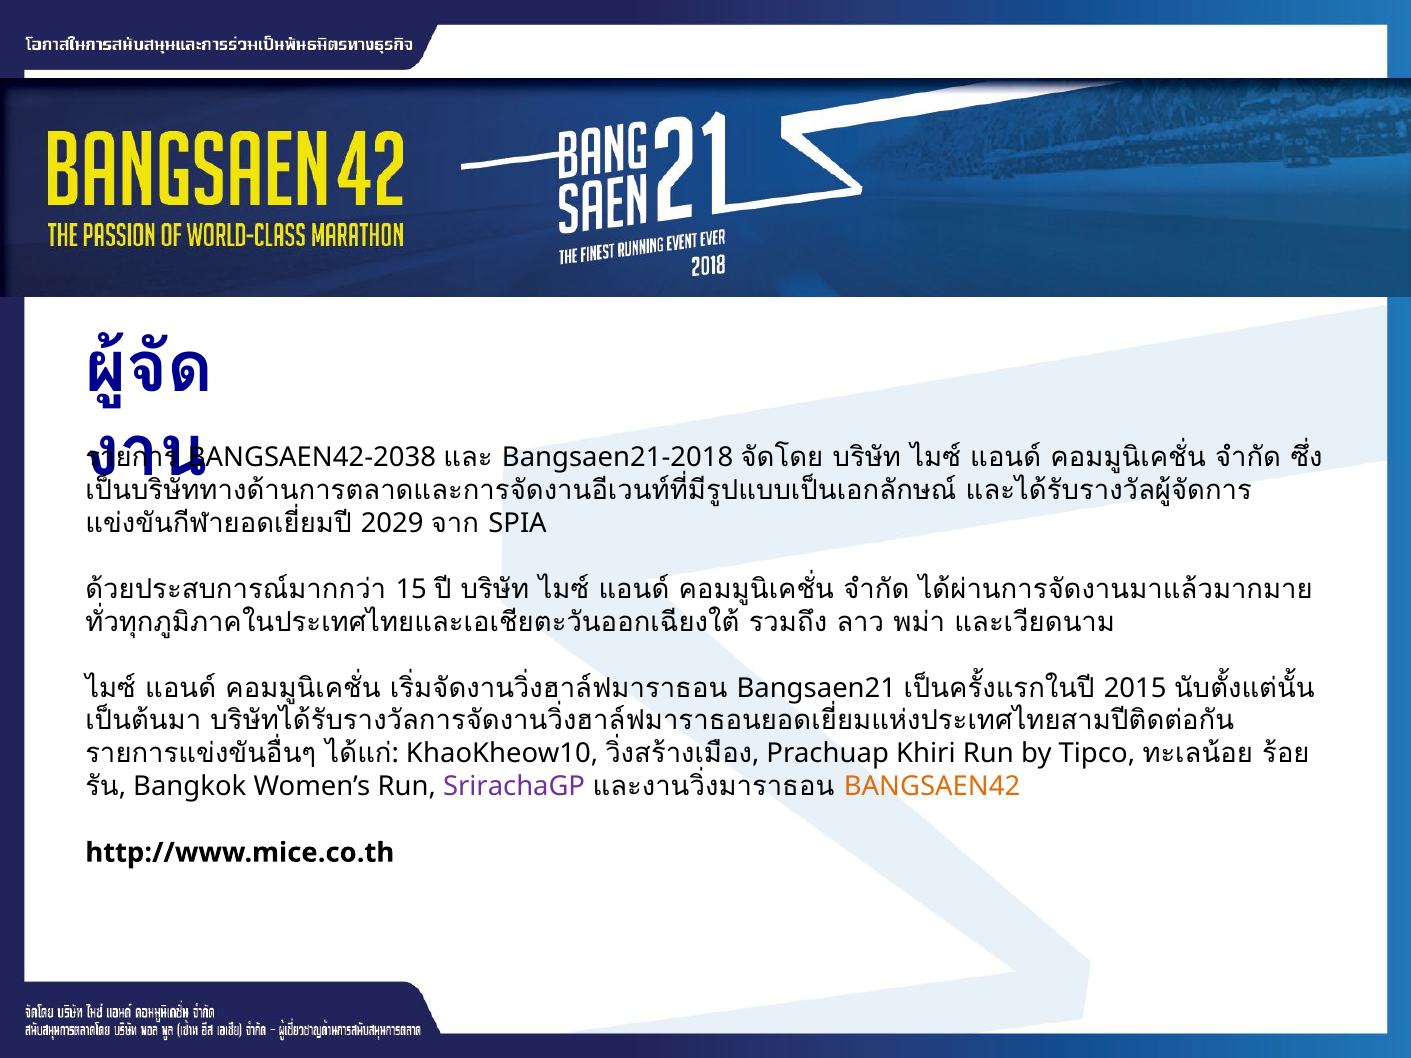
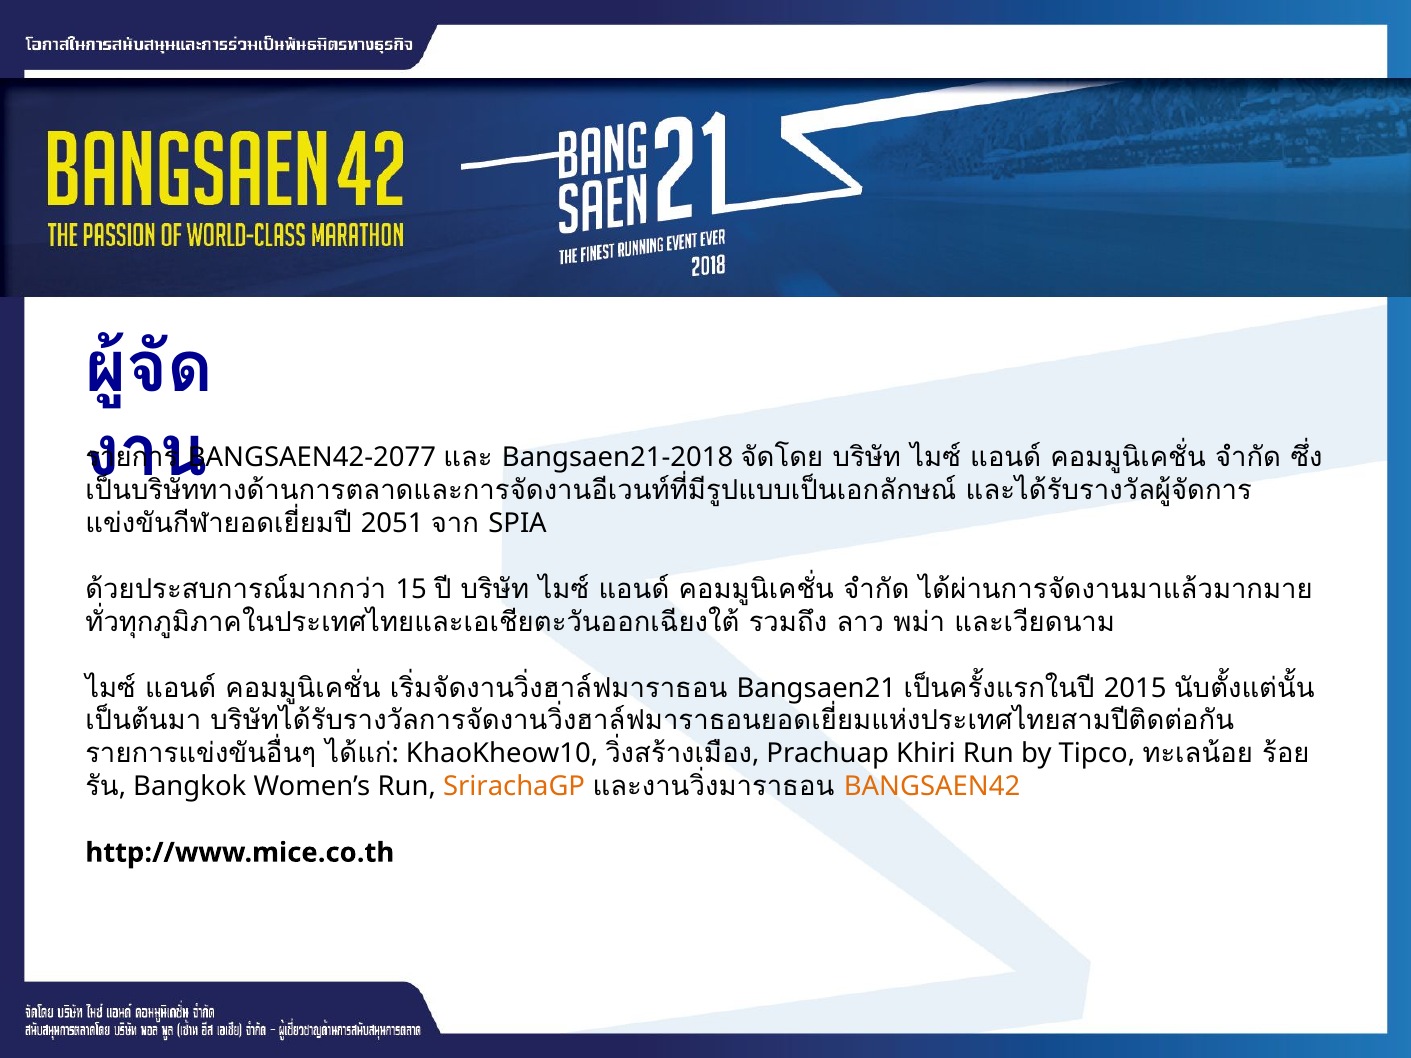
BANGSAEN42-2038: BANGSAEN42-2038 -> BANGSAEN42-2077
2029: 2029 -> 2051
SrirachaGP colour: purple -> orange
